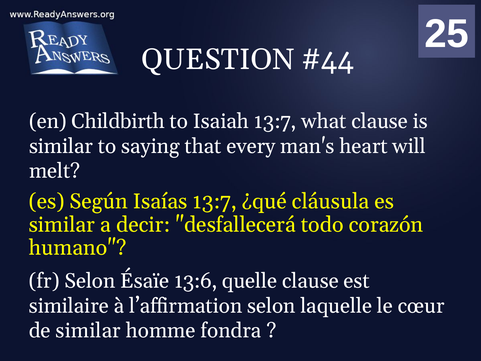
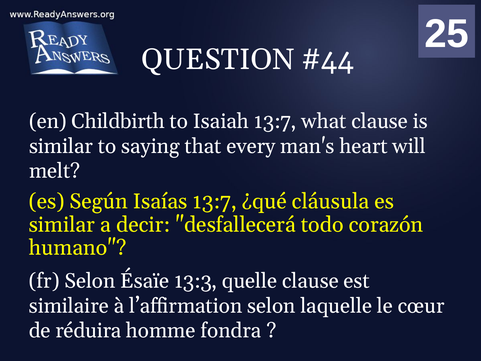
13:6: 13:6 -> 13:3
de similar: similar -> réduira
